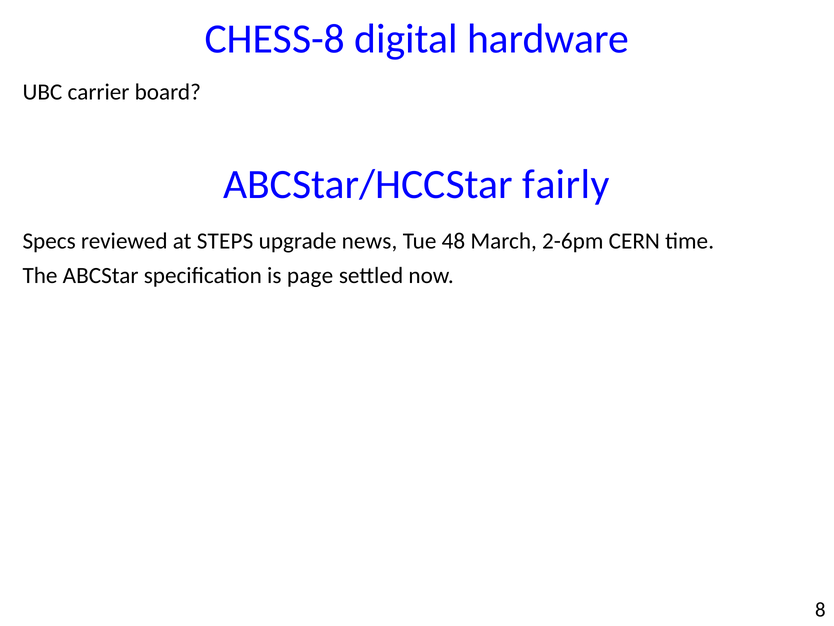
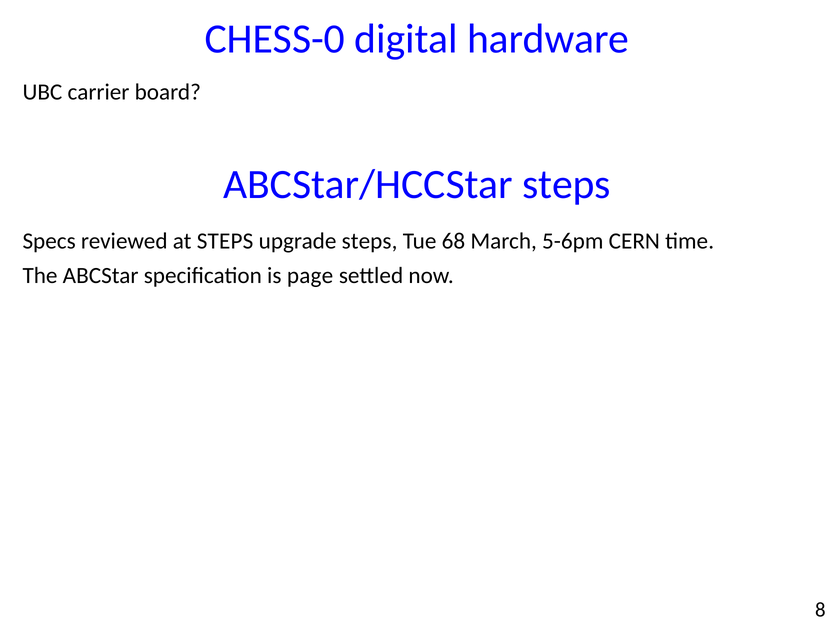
CHESS-8: CHESS-8 -> CHESS-0
ABCStar/HCCStar fairly: fairly -> steps
upgrade news: news -> steps
48: 48 -> 68
2-6pm: 2-6pm -> 5-6pm
